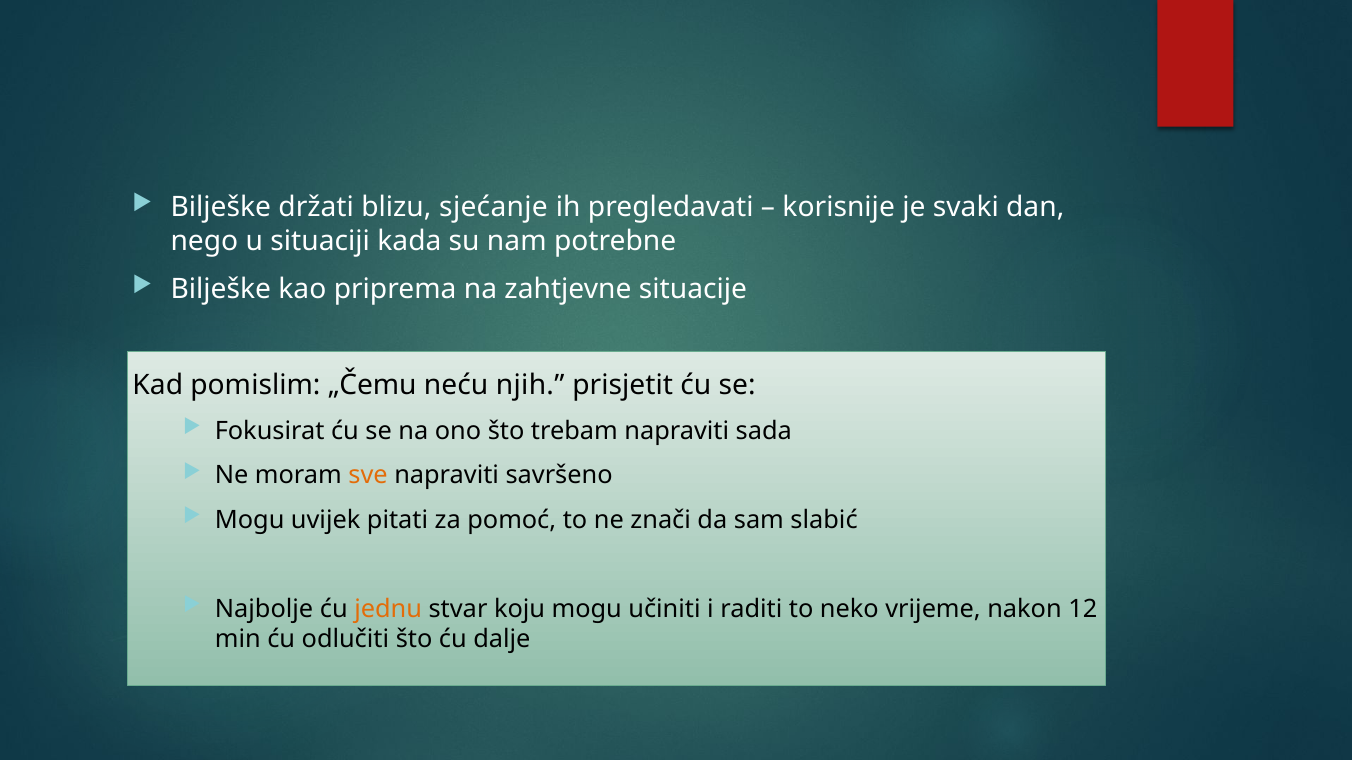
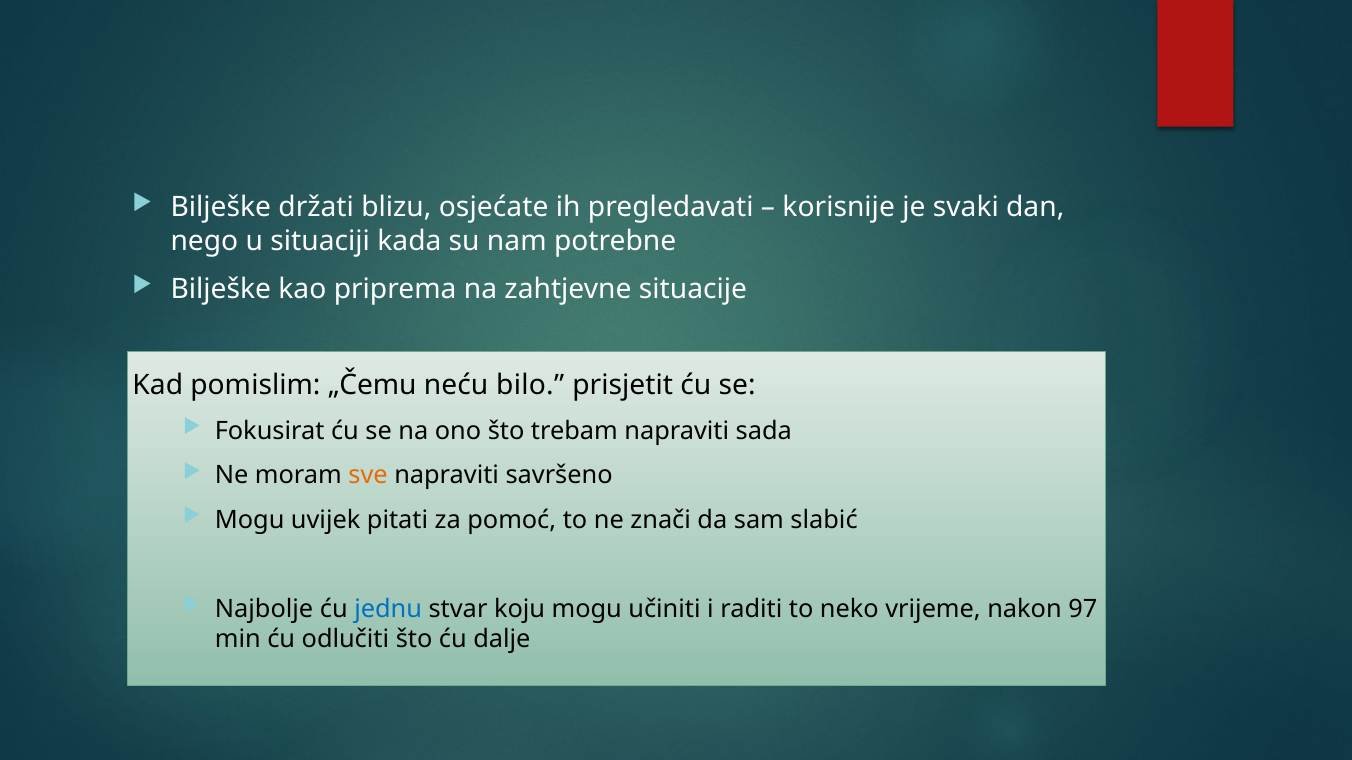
sjećanje: sjećanje -> osjećate
njih: njih -> bilo
jednu colour: orange -> blue
12: 12 -> 97
